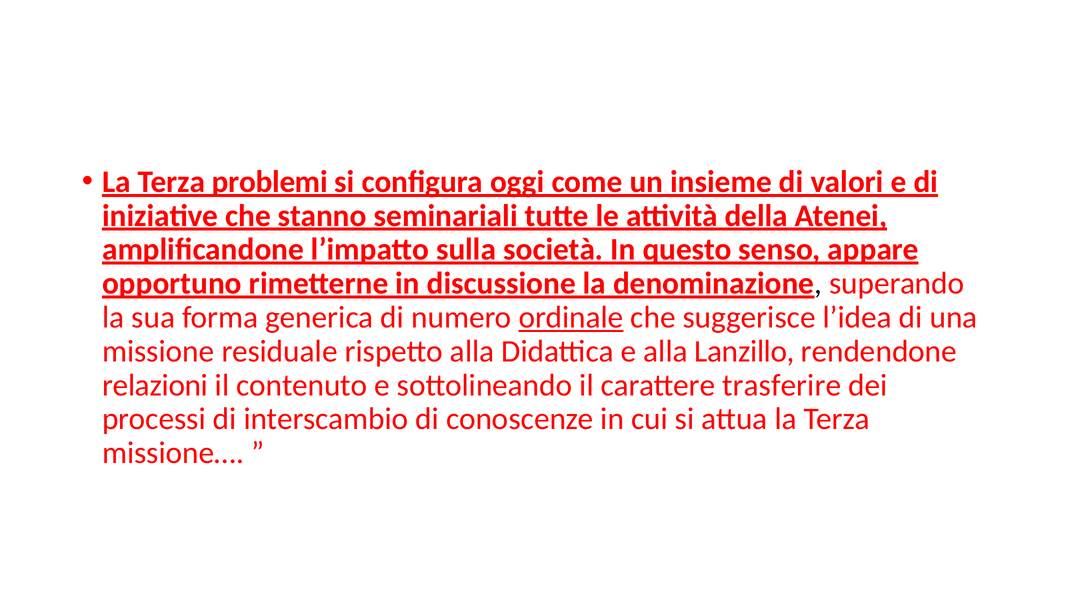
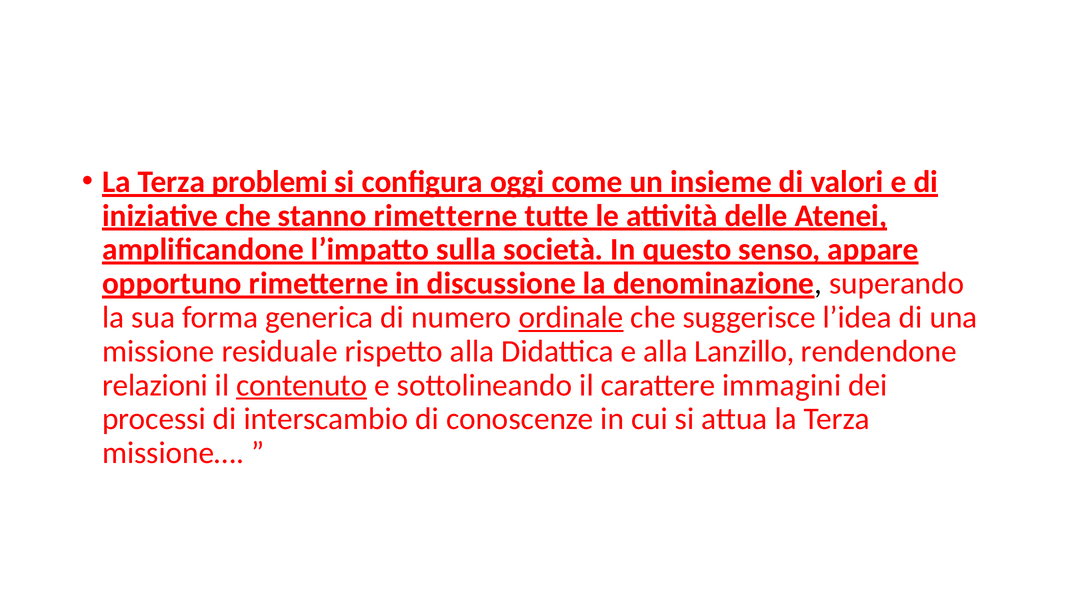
stanno seminariali: seminariali -> rimetterne
della: della -> delle
contenuto underline: none -> present
trasferire: trasferire -> immagini
